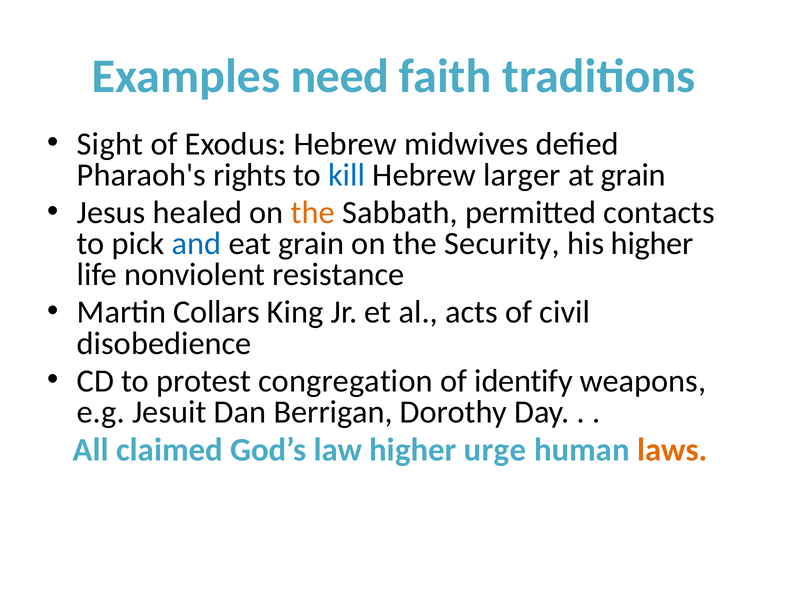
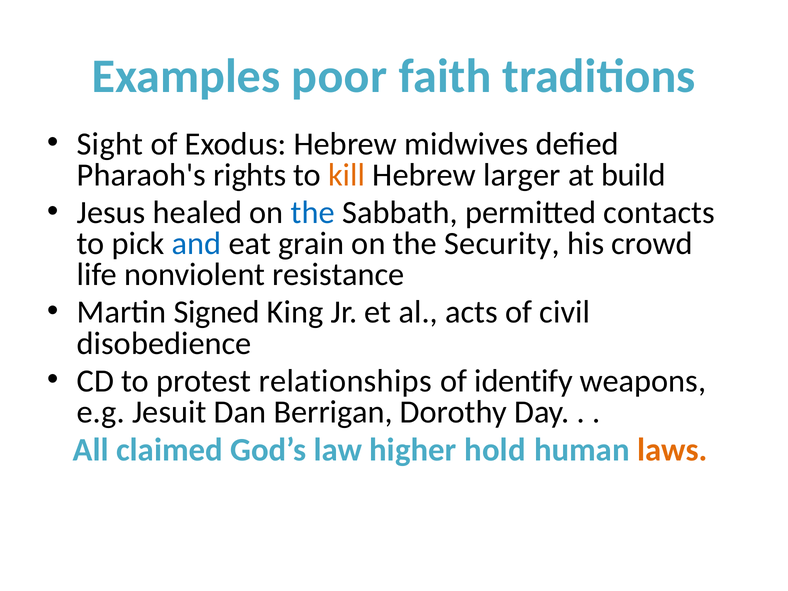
need: need -> poor
kill colour: blue -> orange
at grain: grain -> build
the at (313, 213) colour: orange -> blue
his higher: higher -> crowd
Collars: Collars -> Signed
congregation: congregation -> relationships
urge: urge -> hold
